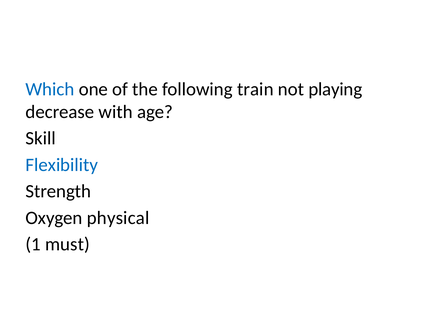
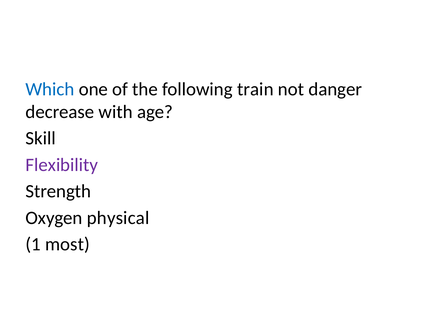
playing: playing -> danger
Flexibility colour: blue -> purple
must: must -> most
